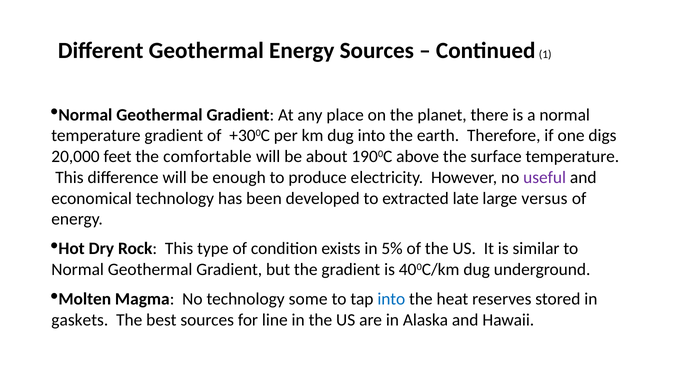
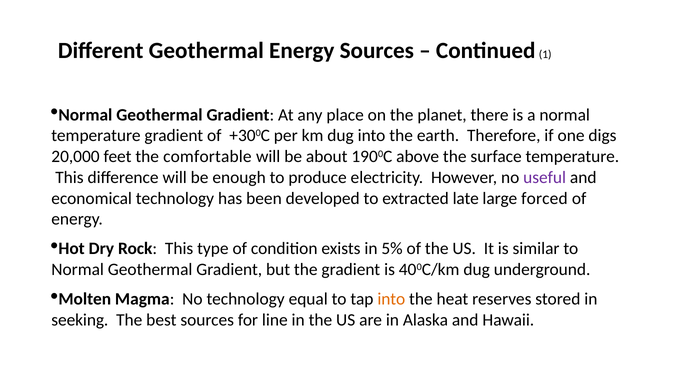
versus: versus -> forced
some: some -> equal
into at (391, 299) colour: blue -> orange
gaskets: gaskets -> seeking
